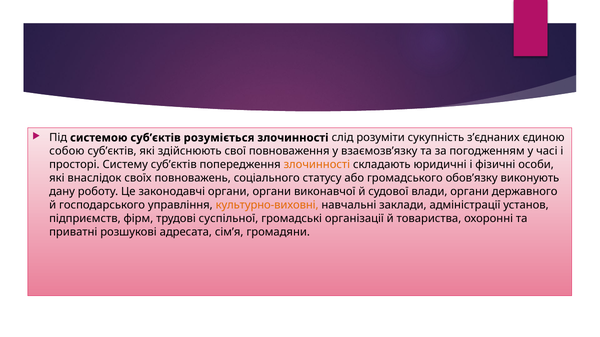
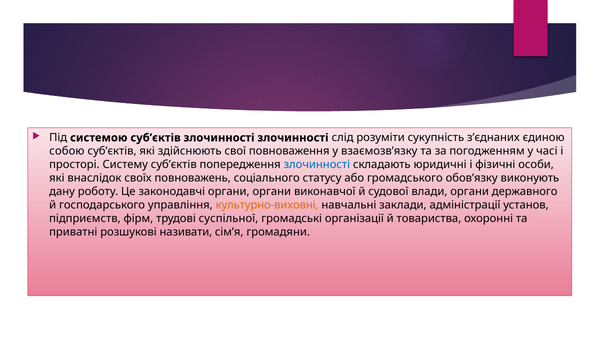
суб’єктів розуміється: розуміється -> злочинності
злочинності at (317, 165) colour: orange -> blue
адресата: адресата -> називати
